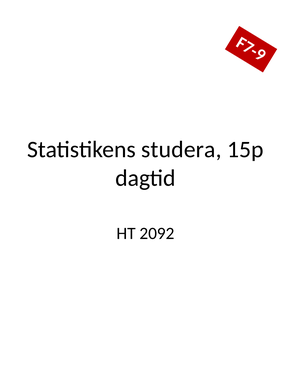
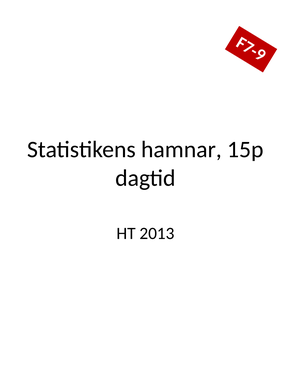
studera: studera -> hamnar
2092: 2092 -> 2013
